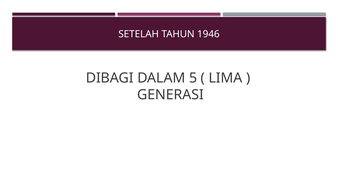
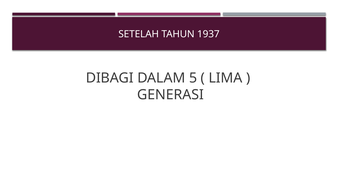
1946: 1946 -> 1937
